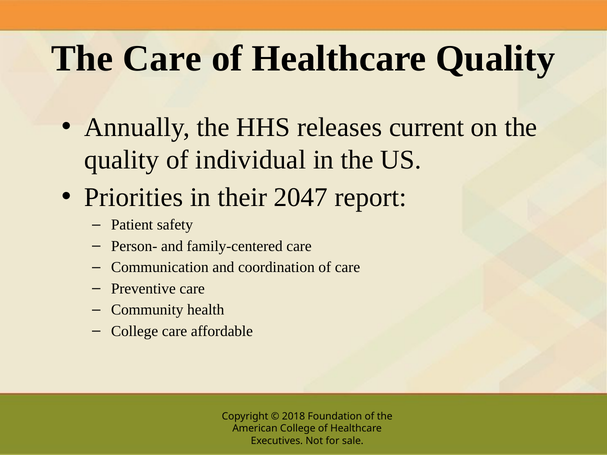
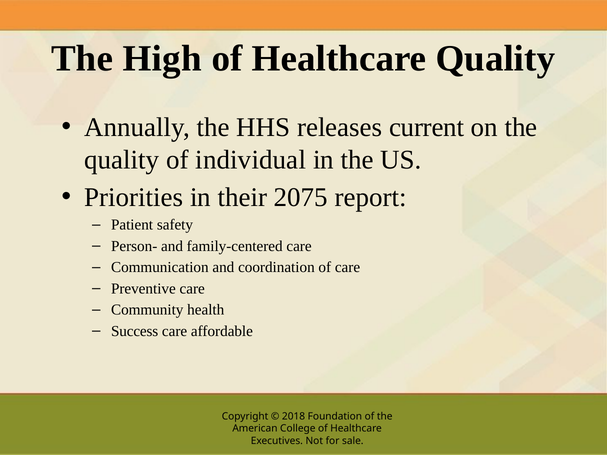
The Care: Care -> High
2047: 2047 -> 2075
College at (135, 331): College -> Success
